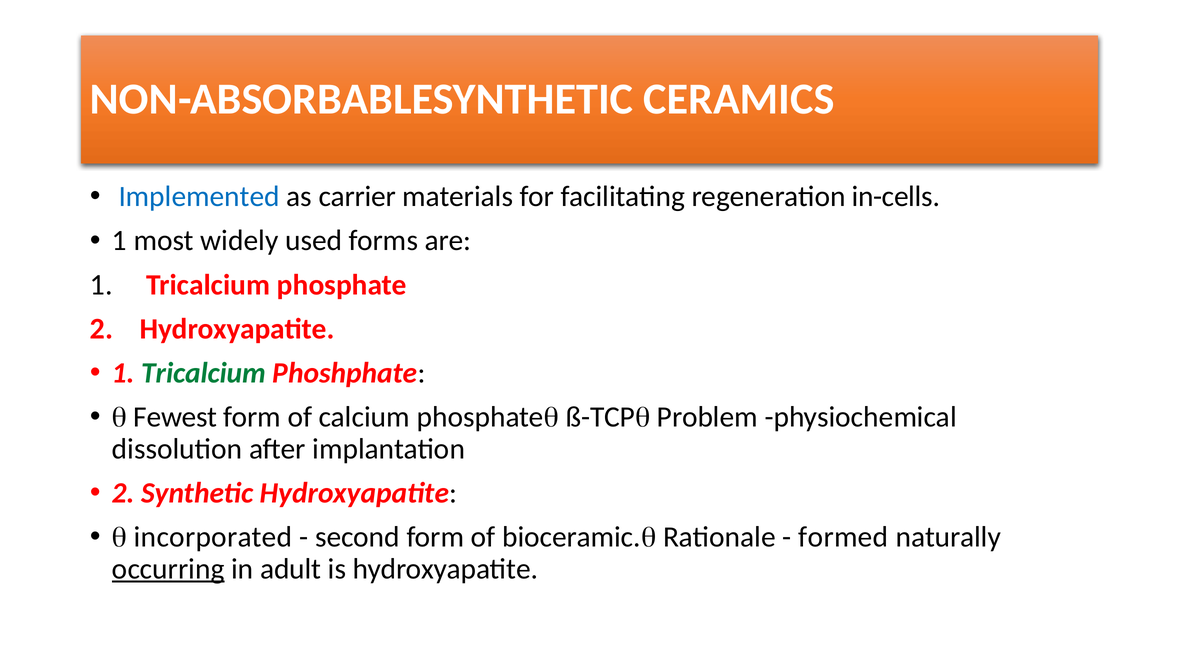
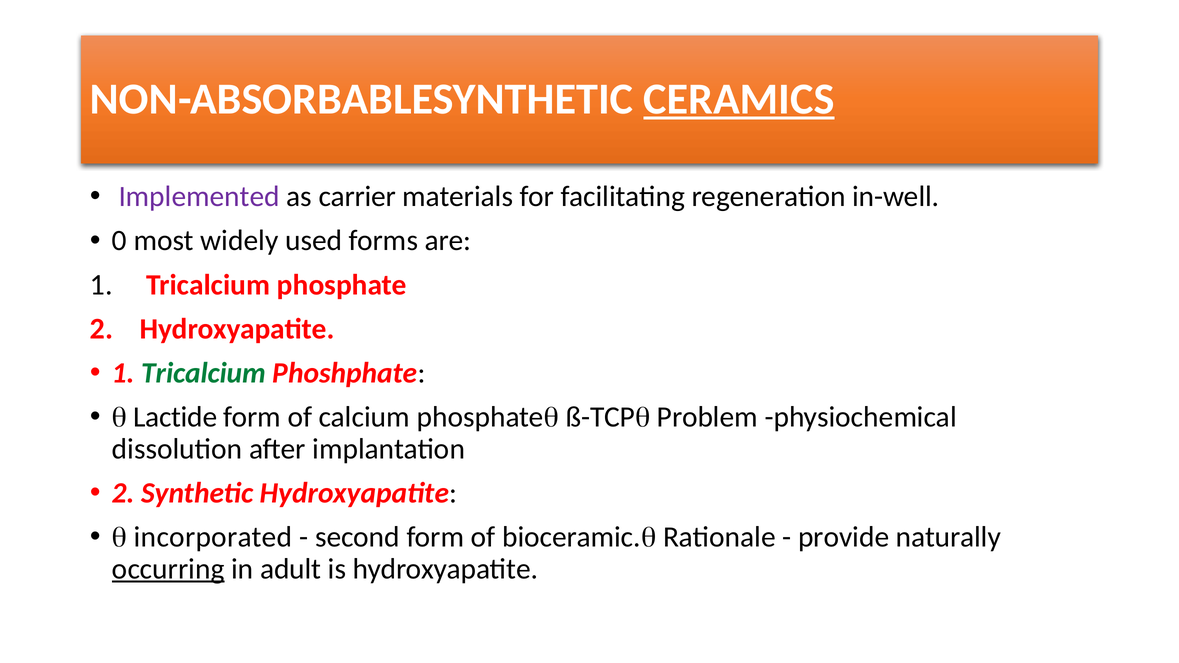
CERAMICS underline: none -> present
Implemented colour: blue -> purple
in-cells: in-cells -> in-well
1 at (119, 241): 1 -> 0
Fewest: Fewest -> Lactide
formed: formed -> provide
